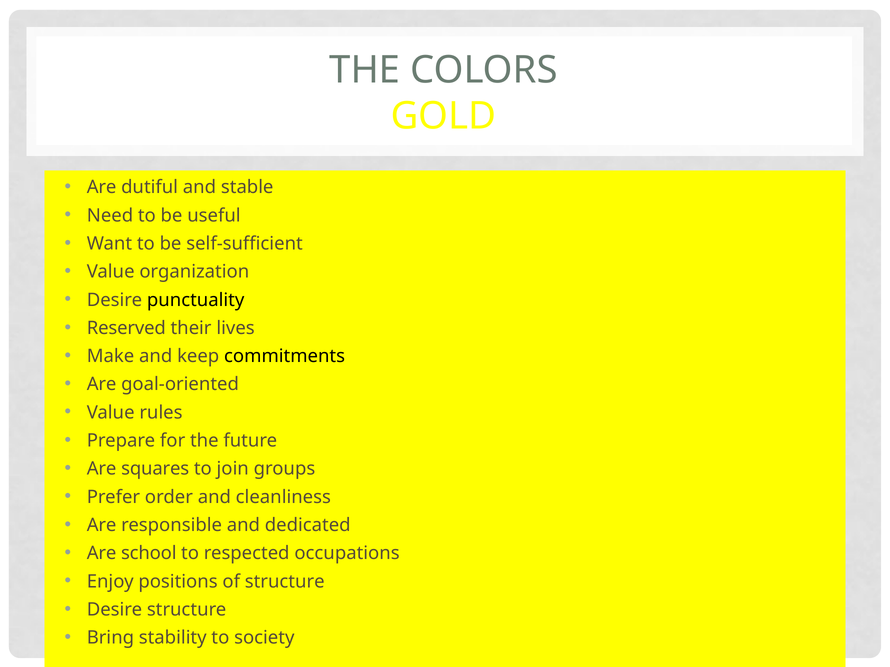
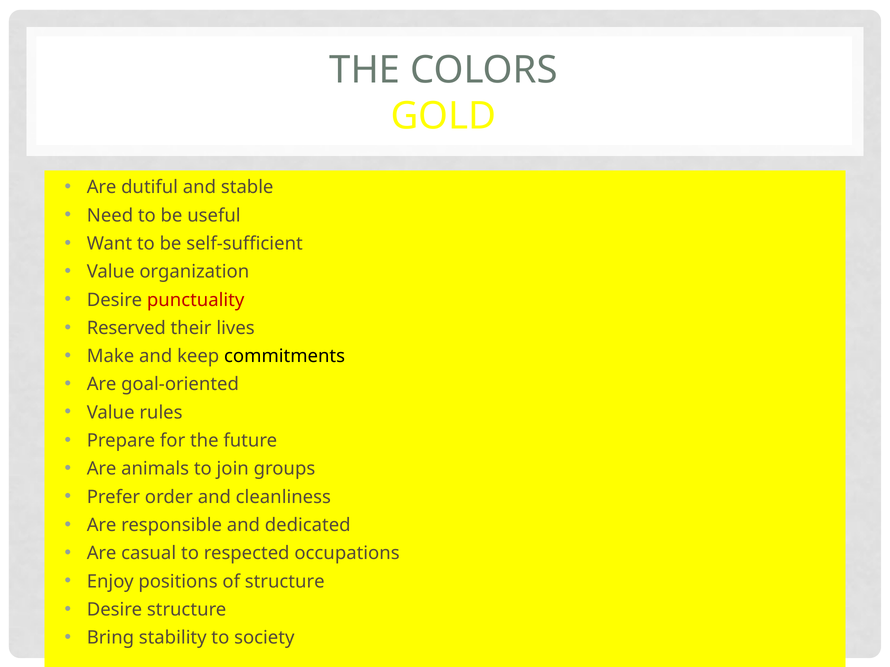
punctuality colour: black -> red
squares: squares -> animals
school: school -> casual
